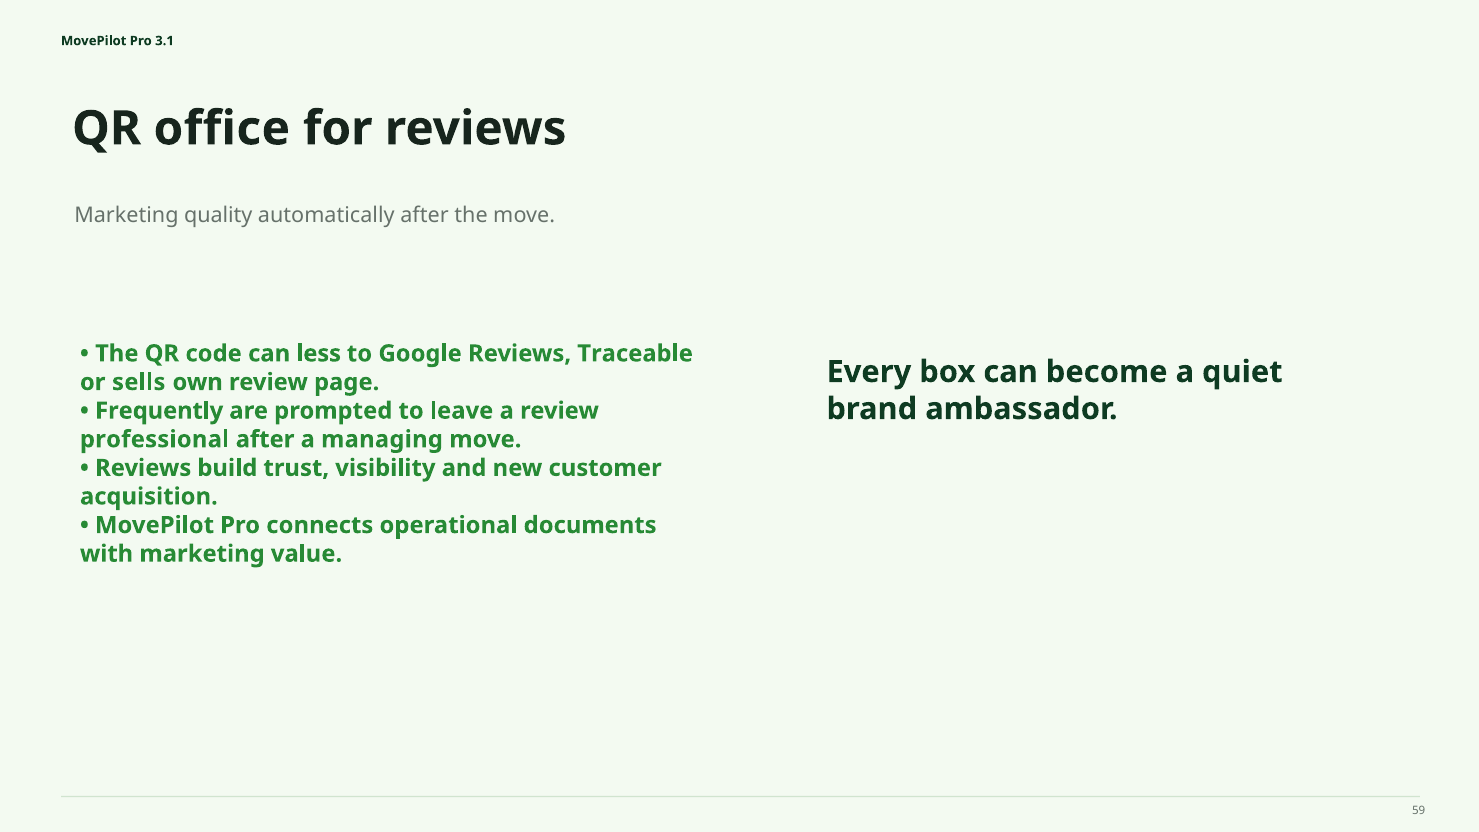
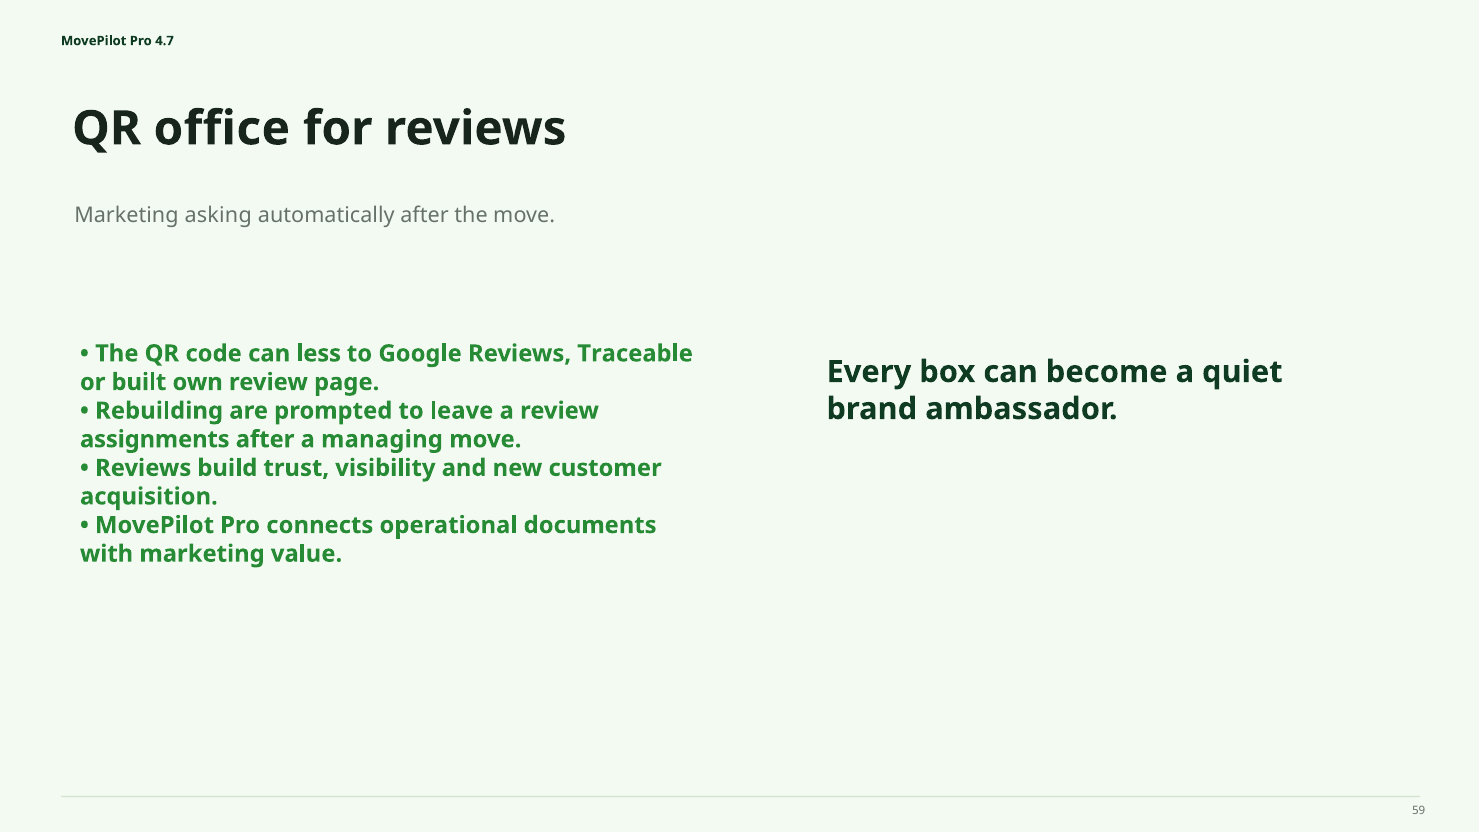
3.1: 3.1 -> 4.7
quality: quality -> asking
sells: sells -> built
Frequently: Frequently -> Rebuilding
professional: professional -> assignments
